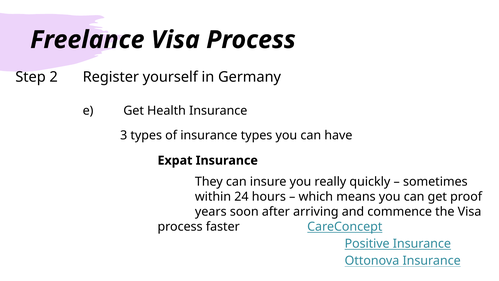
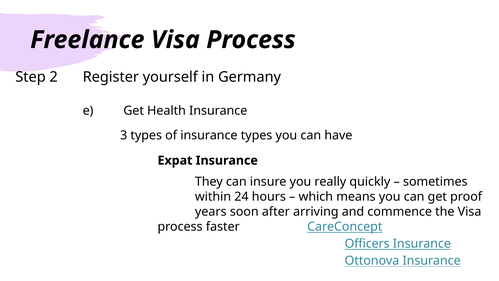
Positive: Positive -> Officers
